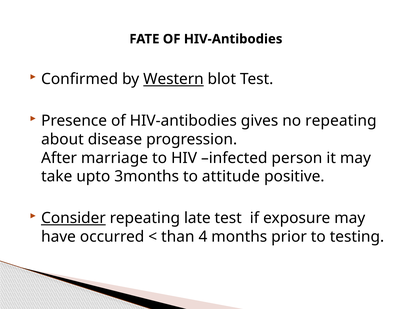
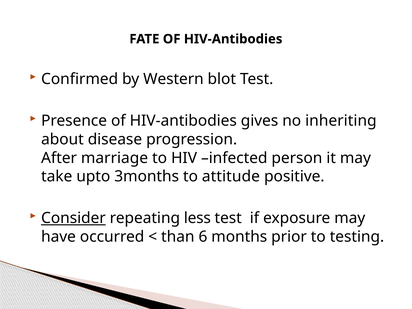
Western underline: present -> none
no repeating: repeating -> inheriting
late: late -> less
4: 4 -> 6
